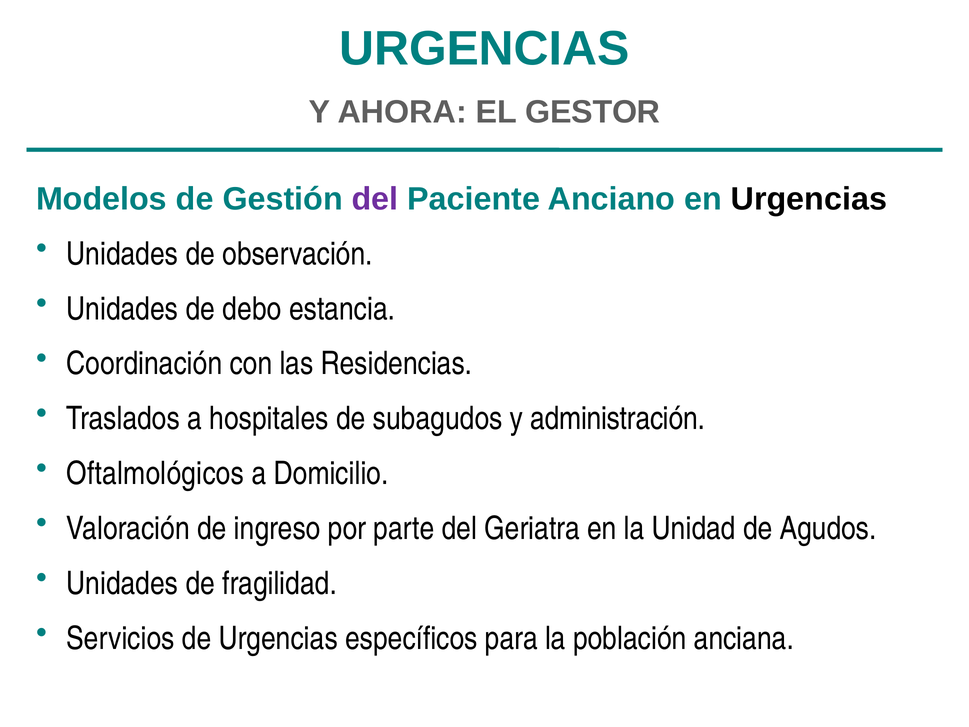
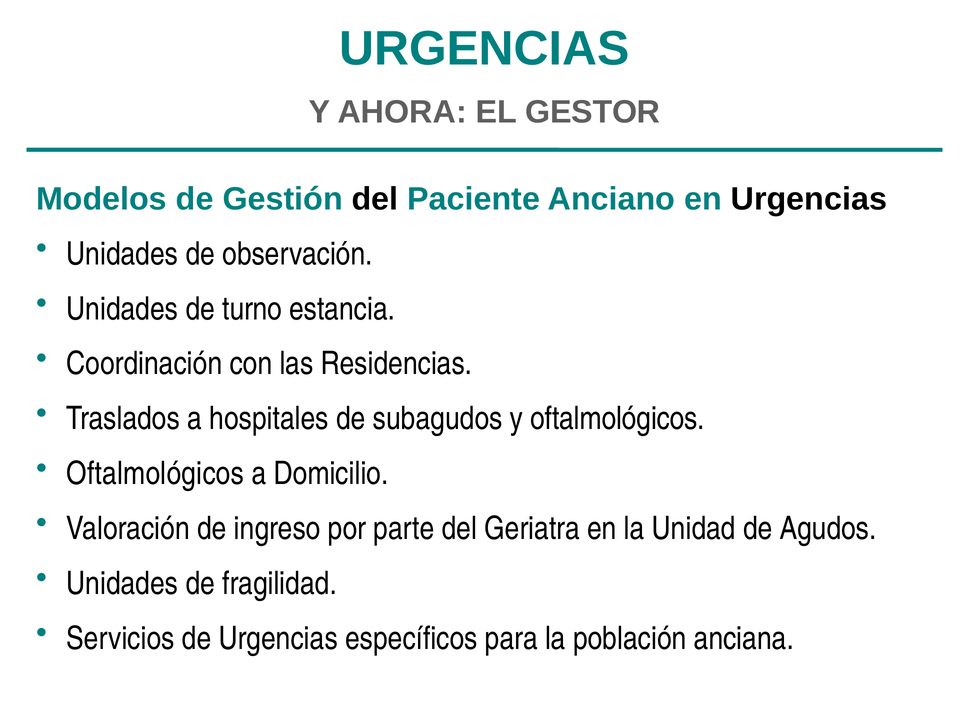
del at (375, 199) colour: purple -> black
debo: debo -> turno
y administración: administración -> oftalmológicos
